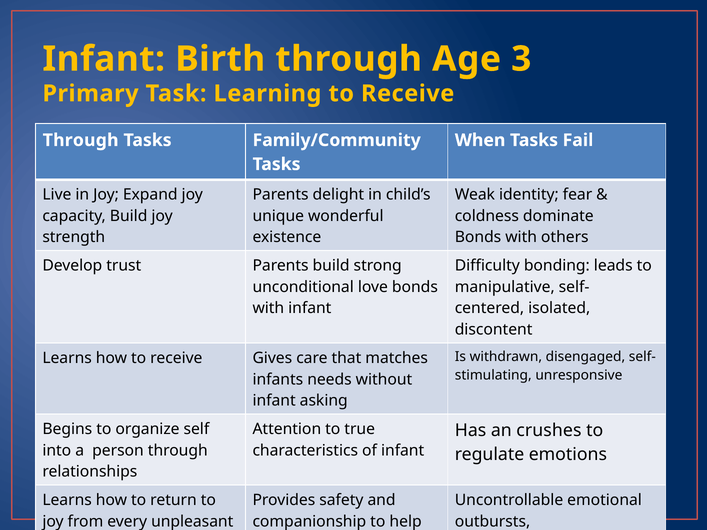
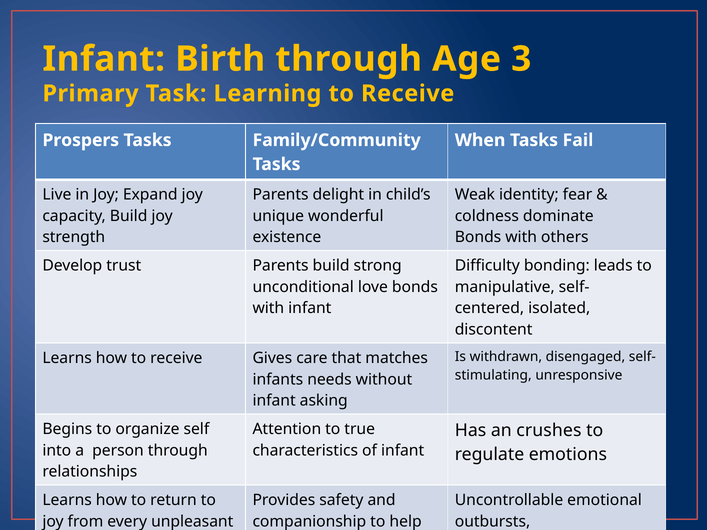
Through at (81, 140): Through -> Prospers
